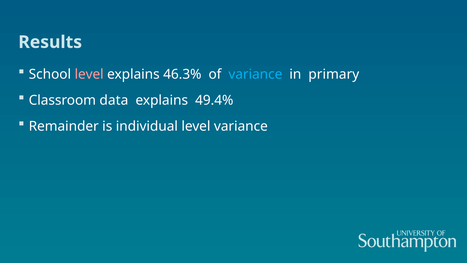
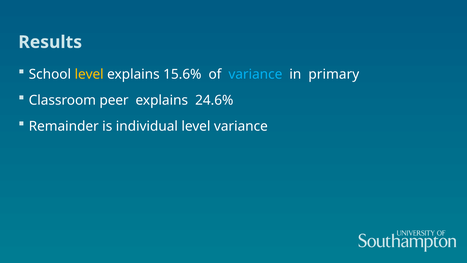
level at (89, 74) colour: pink -> yellow
46.3%: 46.3% -> 15.6%
data: data -> peer
49.4%: 49.4% -> 24.6%
